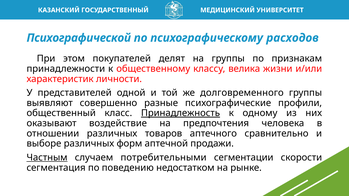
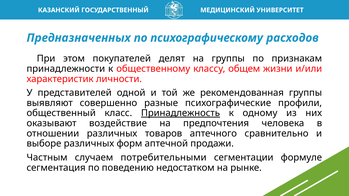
Психографической: Психографической -> Предназначенных
велика: велика -> общем
долговременного: долговременного -> рекомендованная
Частным underline: present -> none
скорости: скорости -> формуле
